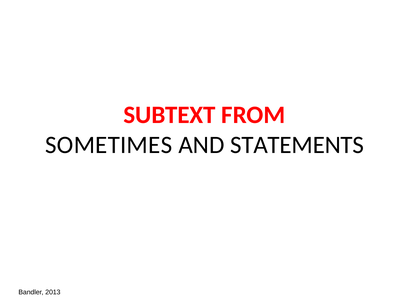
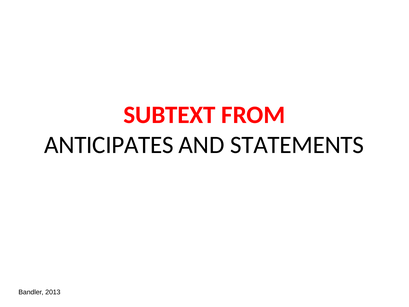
SOMETIMES: SOMETIMES -> ANTICIPATES
